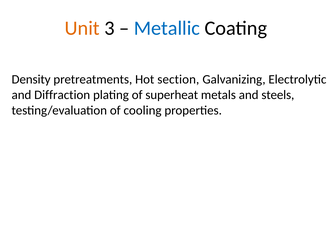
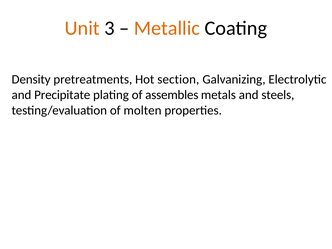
Metallic colour: blue -> orange
Diffraction: Diffraction -> Precipitate
superheat: superheat -> assembles
cooling: cooling -> molten
